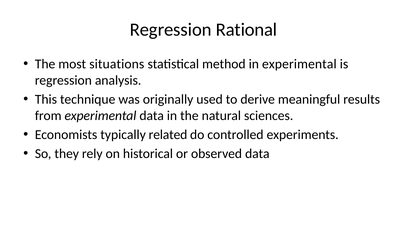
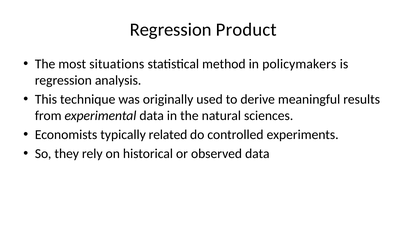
Rational: Rational -> Product
in experimental: experimental -> policymakers
